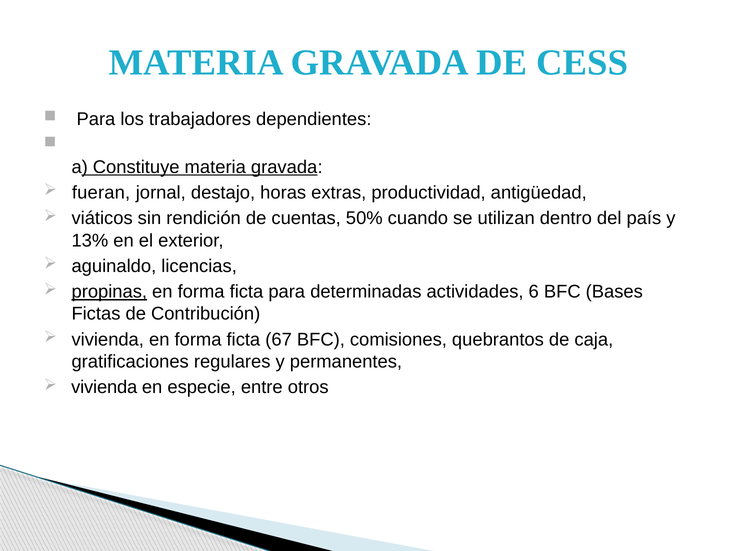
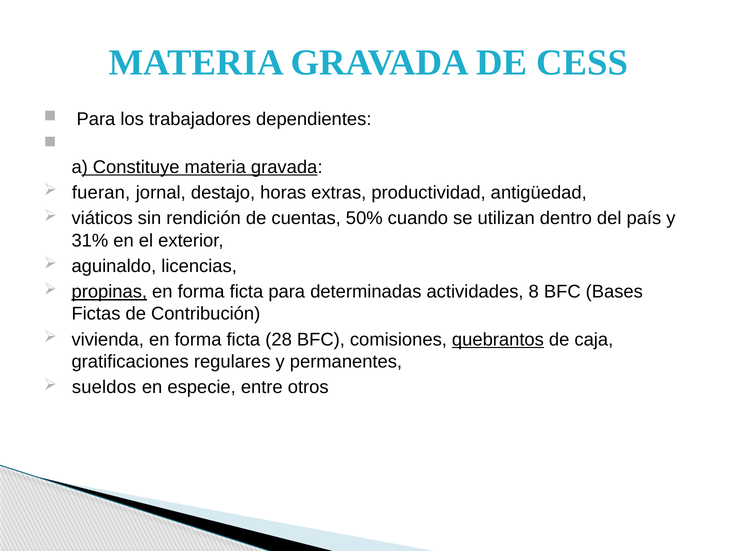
13%: 13% -> 31%
6: 6 -> 8
67: 67 -> 28
quebrantos underline: none -> present
vivienda at (104, 388): vivienda -> sueldos
